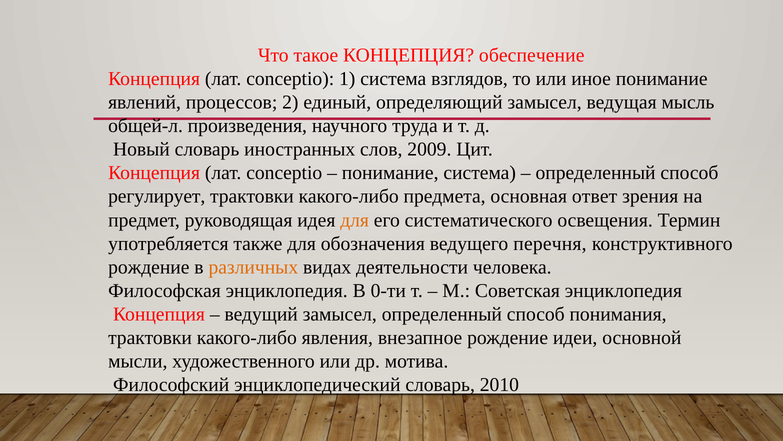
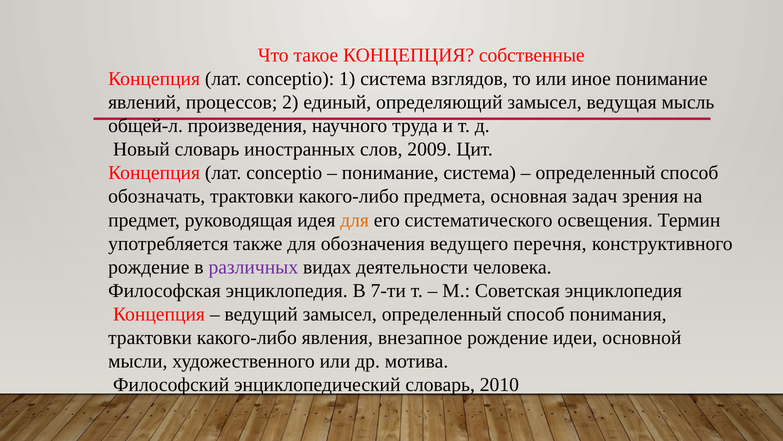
обеспечение: обеспечение -> собственные
регулирует: регулирует -> обозначать
ответ: ответ -> задач
различных colour: orange -> purple
0-ти: 0-ти -> 7-ти
